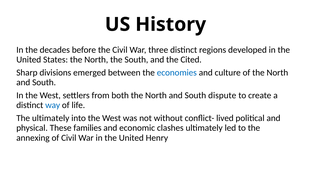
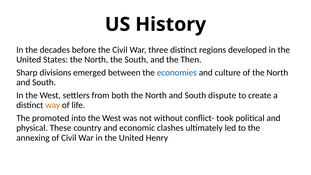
Cited: Cited -> Then
way colour: blue -> orange
The ultimately: ultimately -> promoted
lived: lived -> took
families: families -> country
